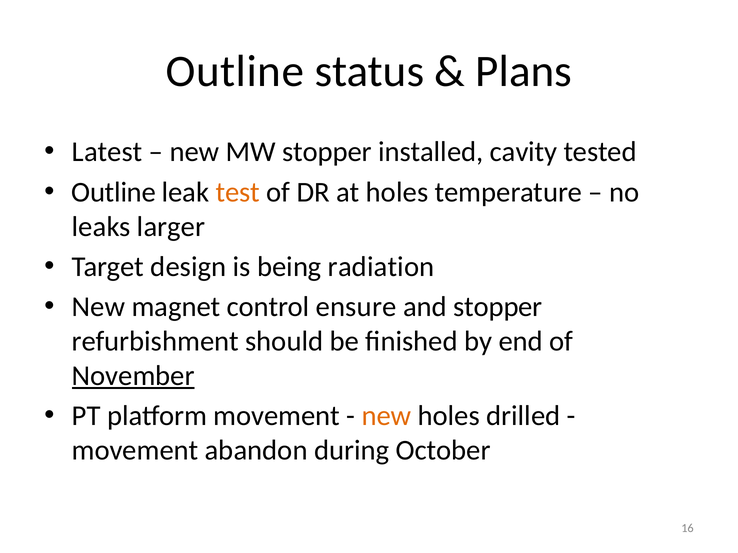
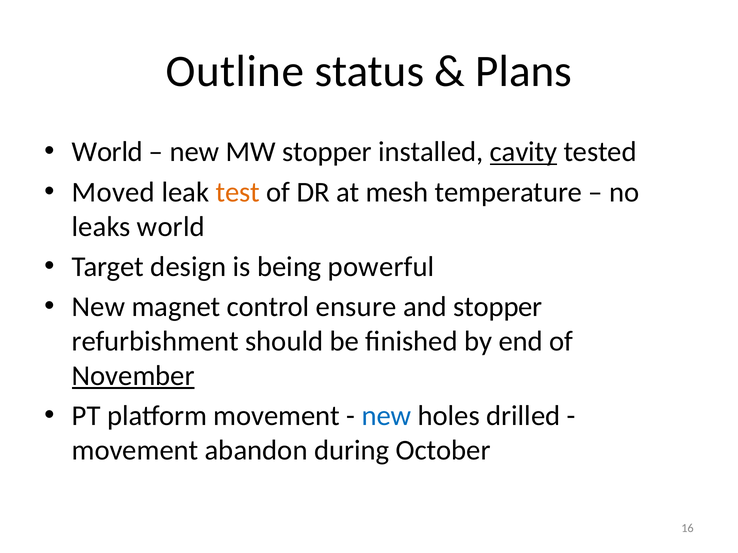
Latest at (107, 152): Latest -> World
cavity underline: none -> present
Outline at (114, 192): Outline -> Moved
at holes: holes -> mesh
leaks larger: larger -> world
radiation: radiation -> powerful
new at (386, 416) colour: orange -> blue
